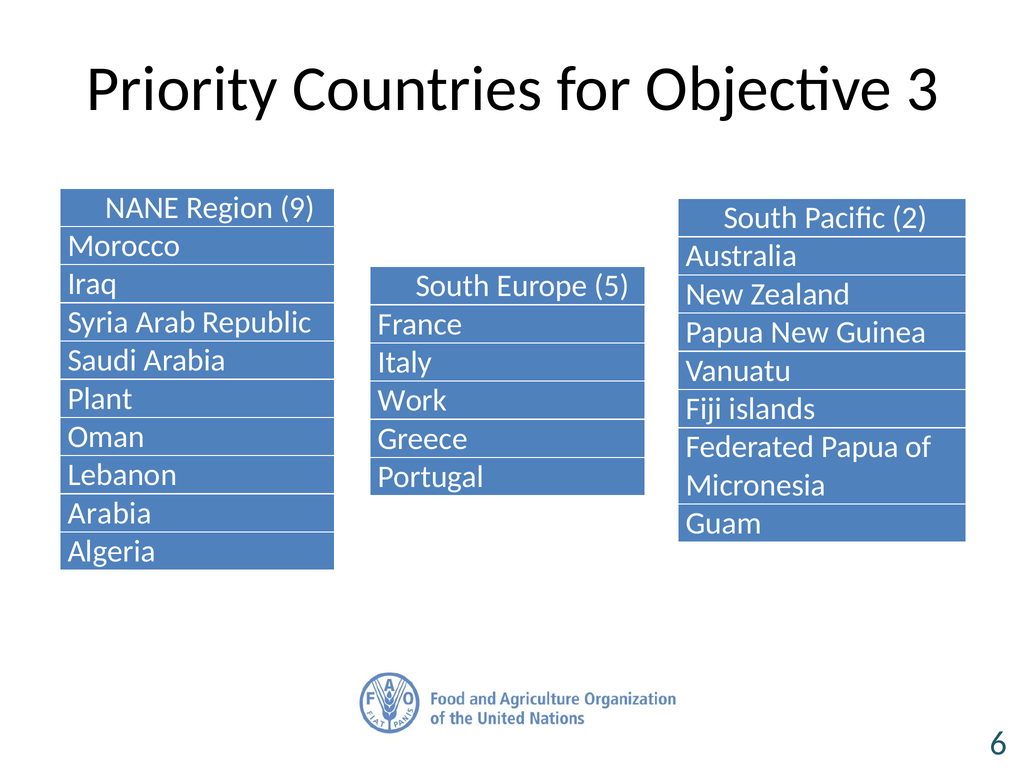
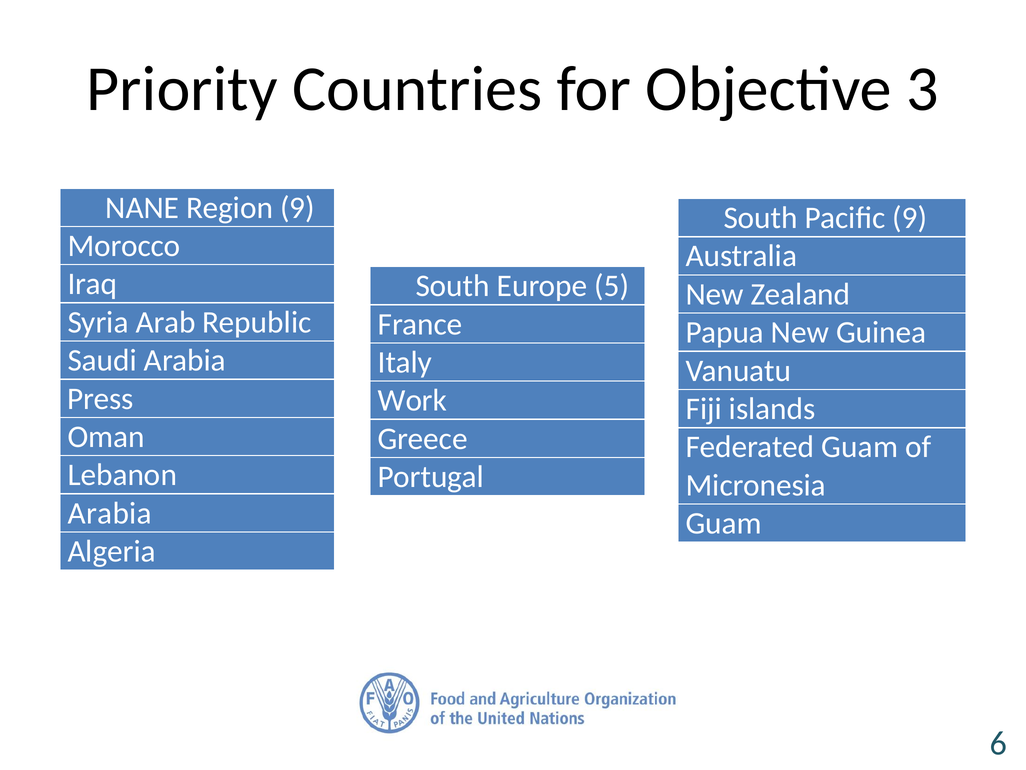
Pacific 2: 2 -> 9
Plant: Plant -> Press
Federated Papua: Papua -> Guam
